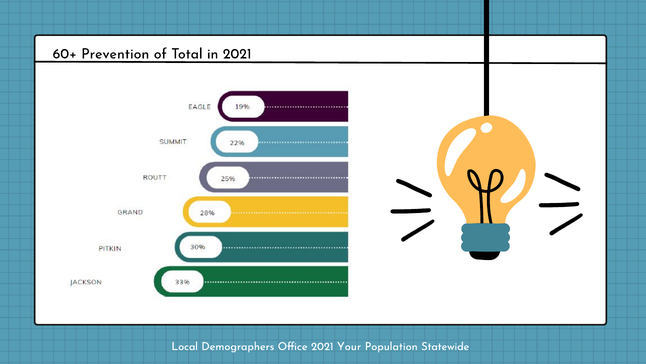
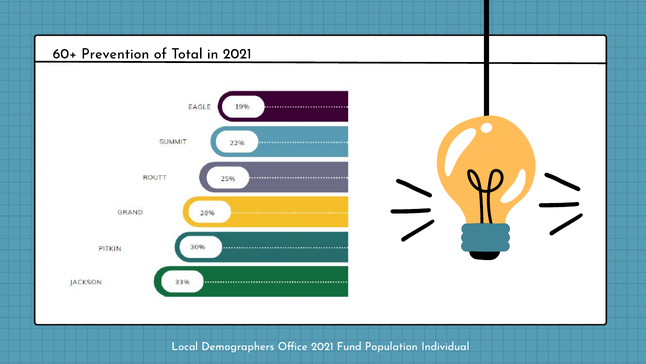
Your: Your -> Fund
Statewide: Statewide -> Individual
